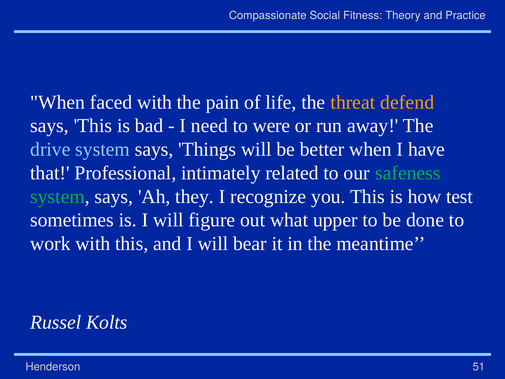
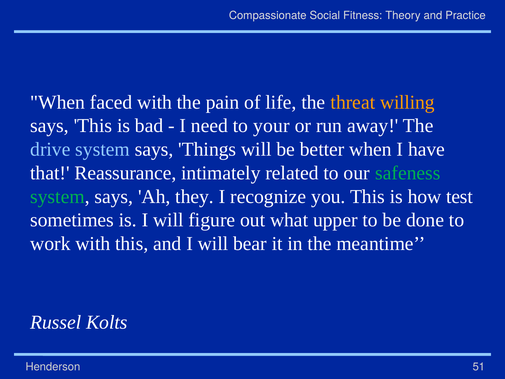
defend: defend -> willing
were: were -> your
Professional: Professional -> Reassurance
